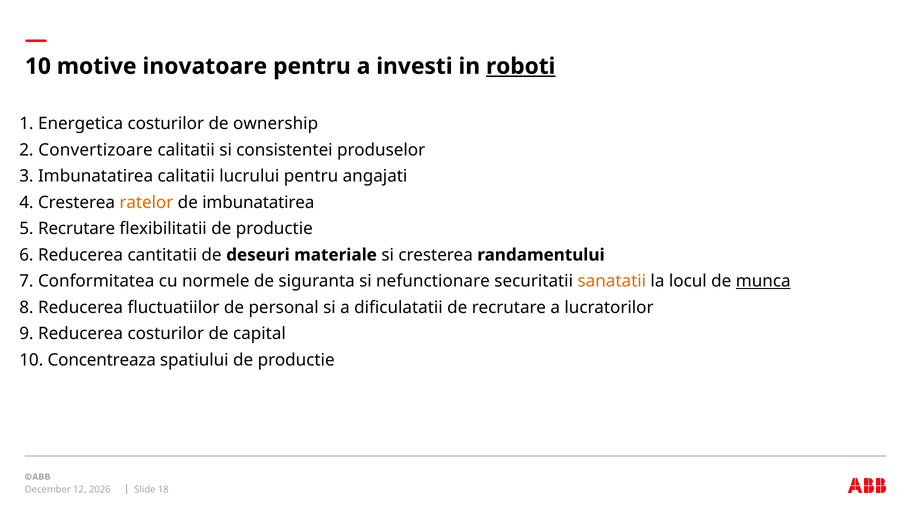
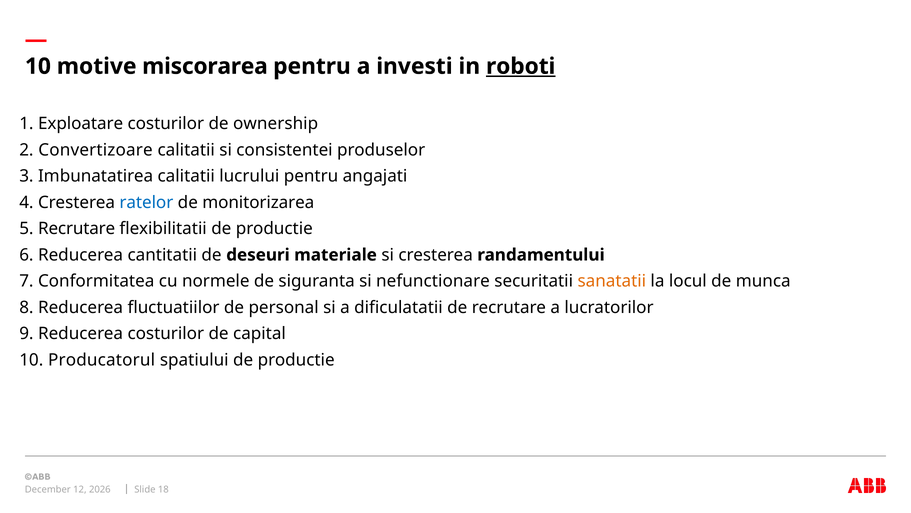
inovatoare: inovatoare -> miscorarea
Energetica: Energetica -> Exploatare
ratelor colour: orange -> blue
de imbunatatirea: imbunatatirea -> monitorizarea
munca underline: present -> none
Concentreaza: Concentreaza -> Producatorul
